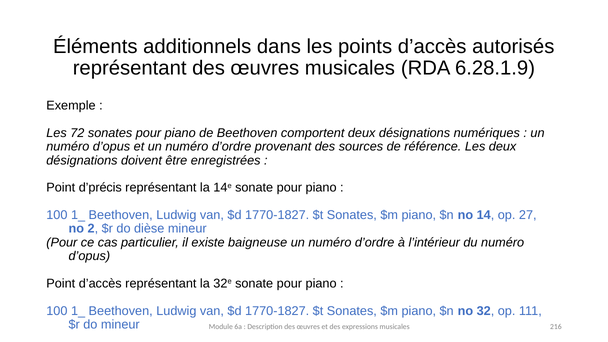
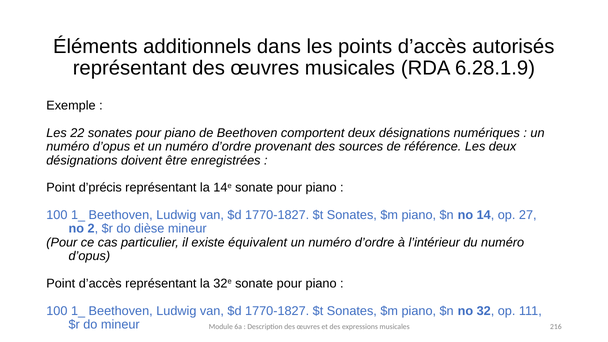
72: 72 -> 22
baigneuse: baigneuse -> équivalent
